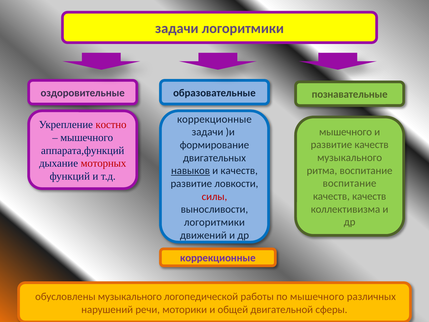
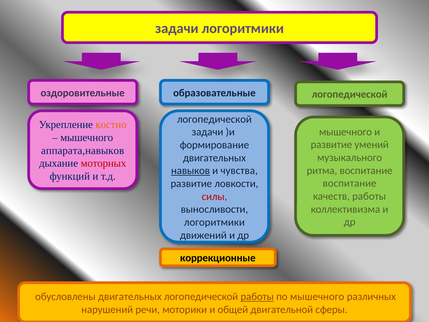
образовательные познавательные: познавательные -> логопедической
коррекционные at (214, 119): коррекционные -> логопедической
костно colour: red -> orange
развитие качеств: качеств -> умений
аппарата,функций: аппарата,функций -> аппарата,навыков
и качеств: качеств -> чувства
качеств качеств: качеств -> работы
коррекционные at (218, 258) colour: purple -> black
обусловлены музыкального: музыкального -> двигательных
работы at (257, 296) underline: none -> present
